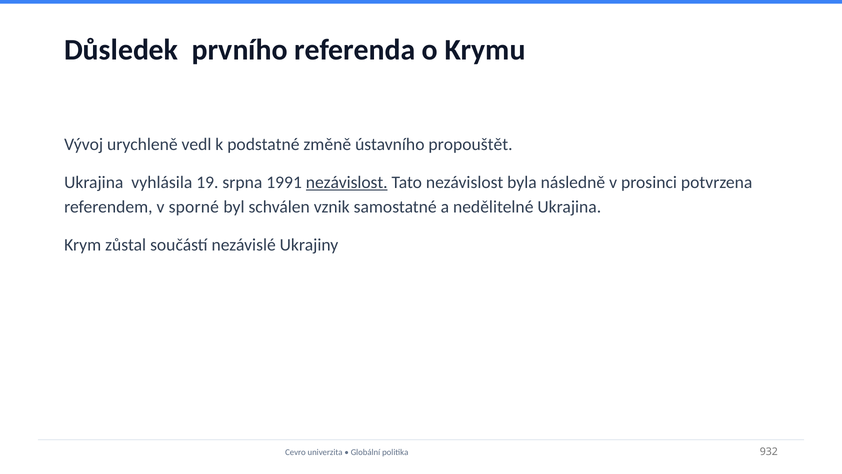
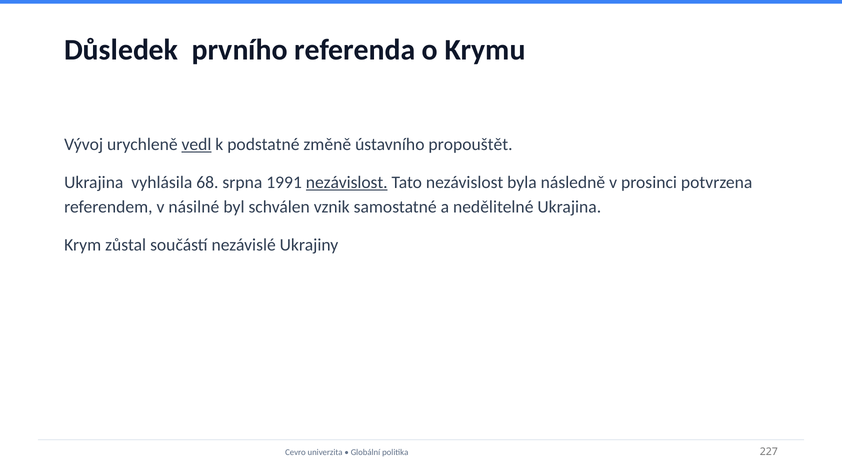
vedl underline: none -> present
19: 19 -> 68
sporné: sporné -> násilné
932: 932 -> 227
